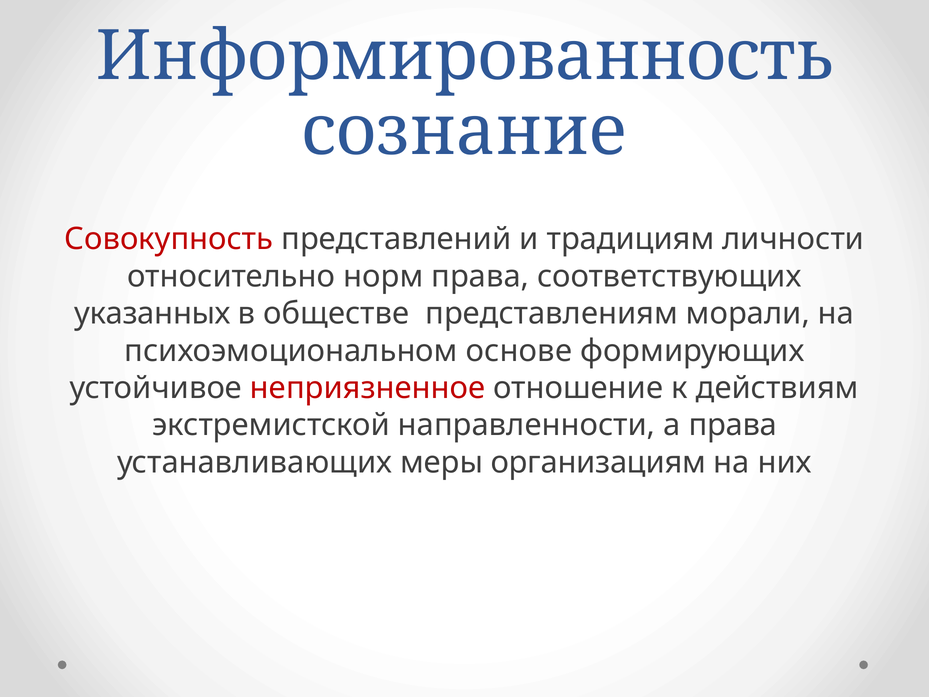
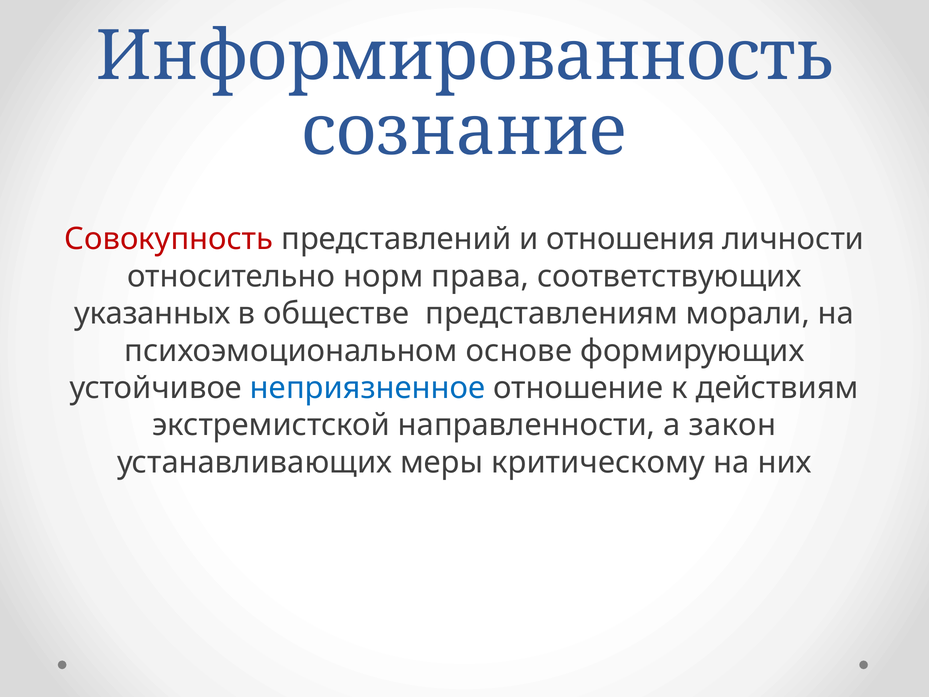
традициям: традициям -> отношения
неприязненное colour: red -> blue
а права: права -> закон
организациям: организациям -> критическому
